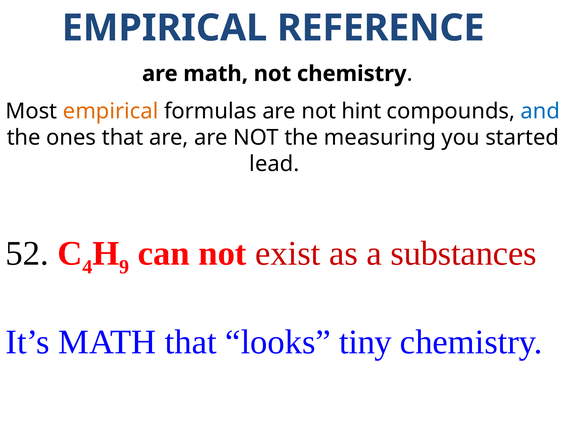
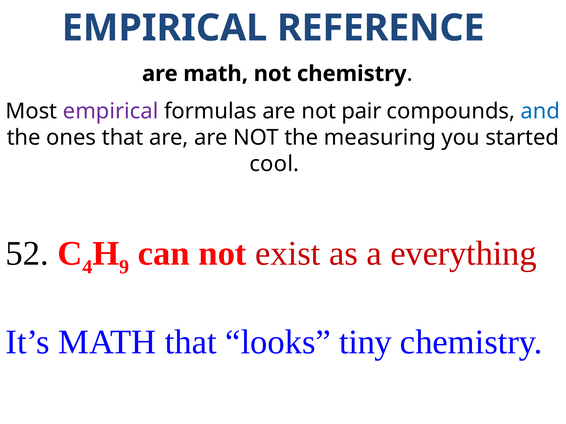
empirical at (111, 111) colour: orange -> purple
hint: hint -> pair
lead: lead -> cool
substances: substances -> everything
